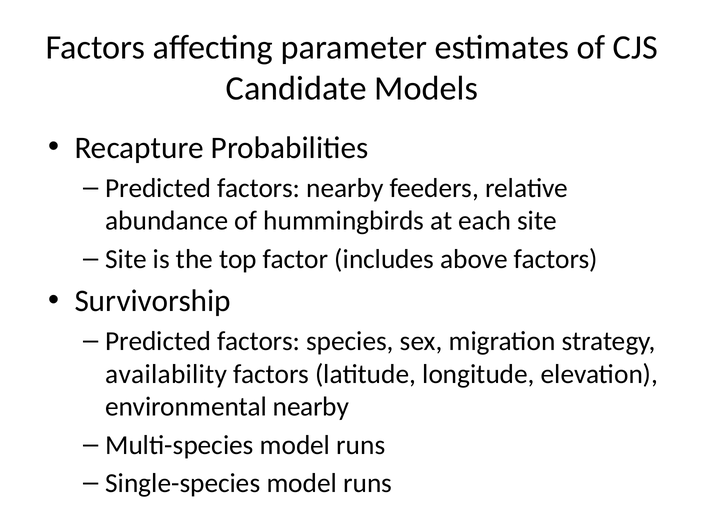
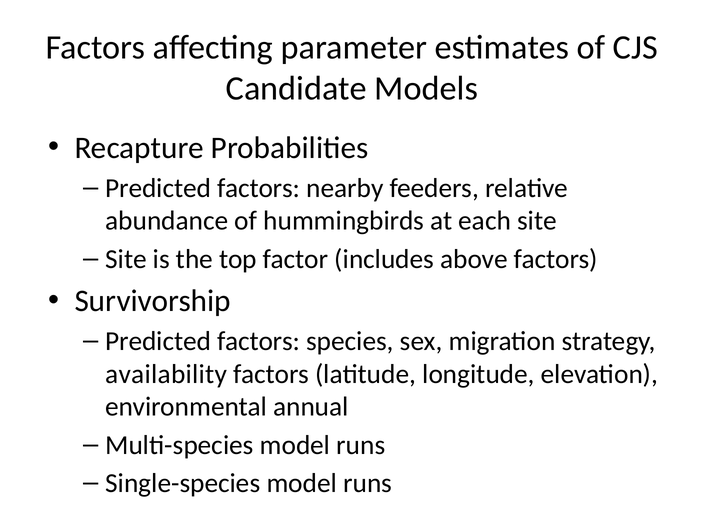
environmental nearby: nearby -> annual
